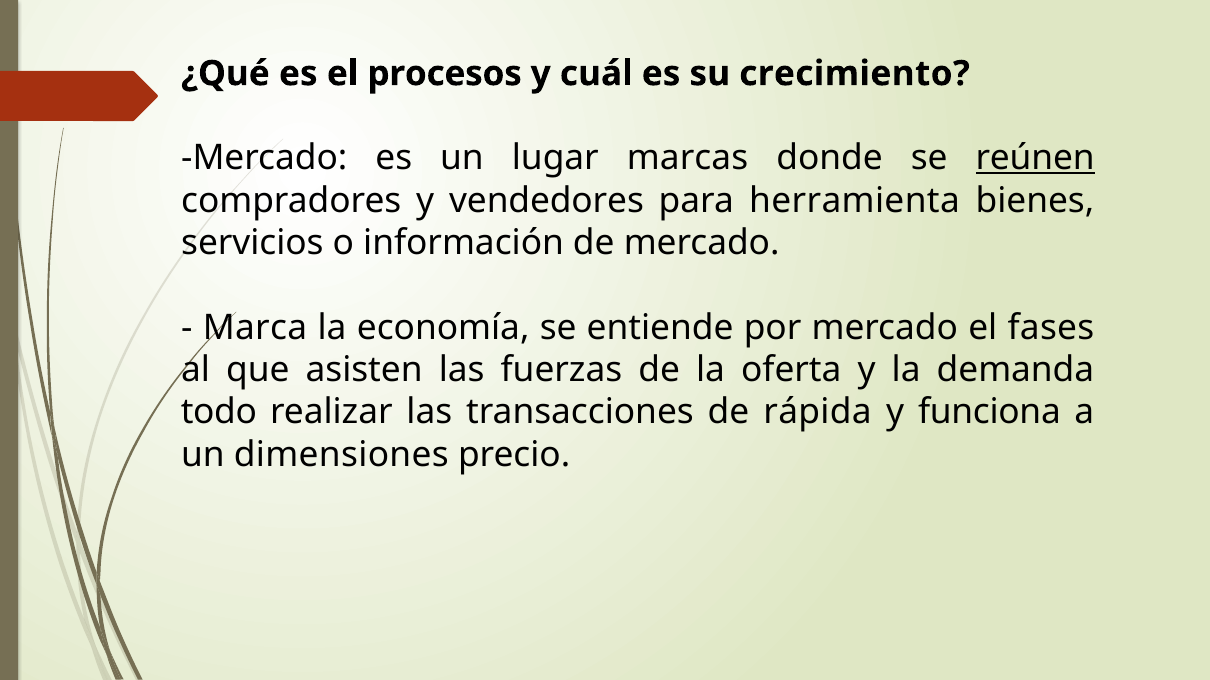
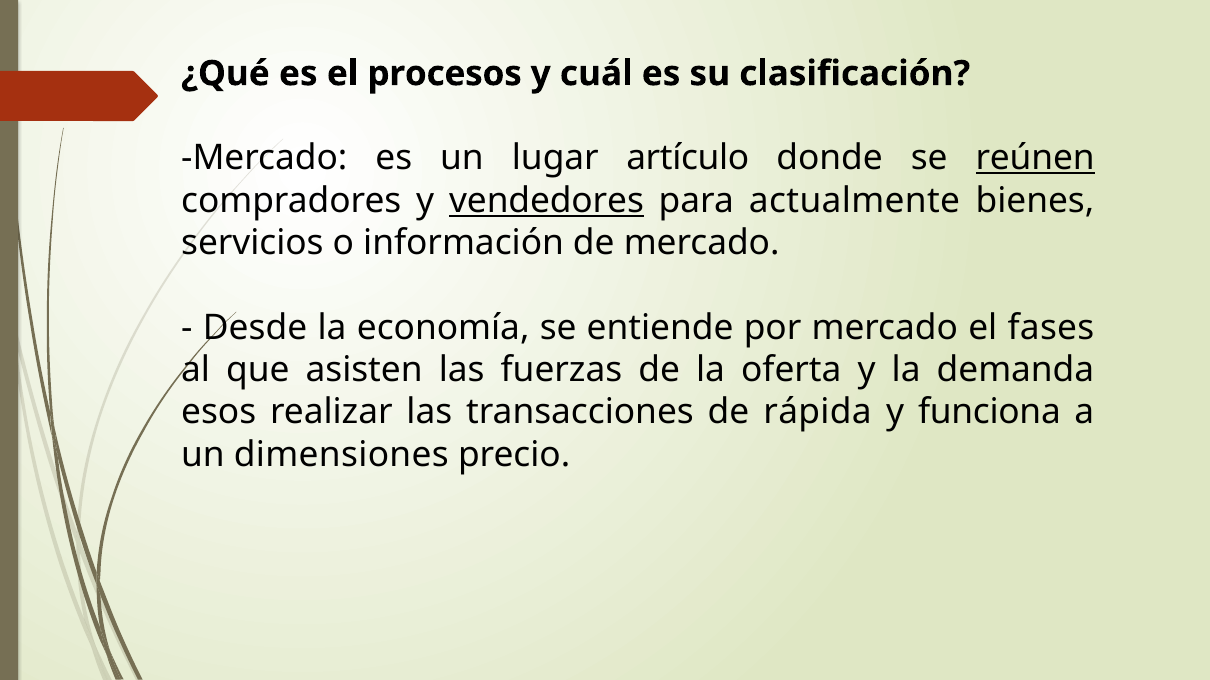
crecimiento: crecimiento -> clasificación
marcas: marcas -> artículo
vendedores underline: none -> present
herramienta: herramienta -> actualmente
Marca: Marca -> Desde
todo: todo -> esos
